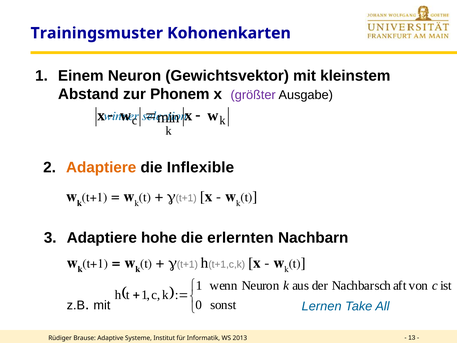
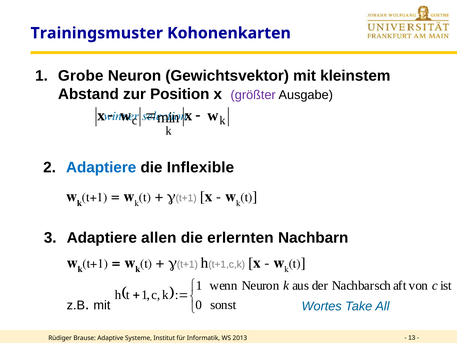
Einem: Einem -> Grobe
Phonem: Phonem -> Position
Adaptiere at (101, 167) colour: orange -> blue
hohe: hohe -> allen
Lernen: Lernen -> Wortes
